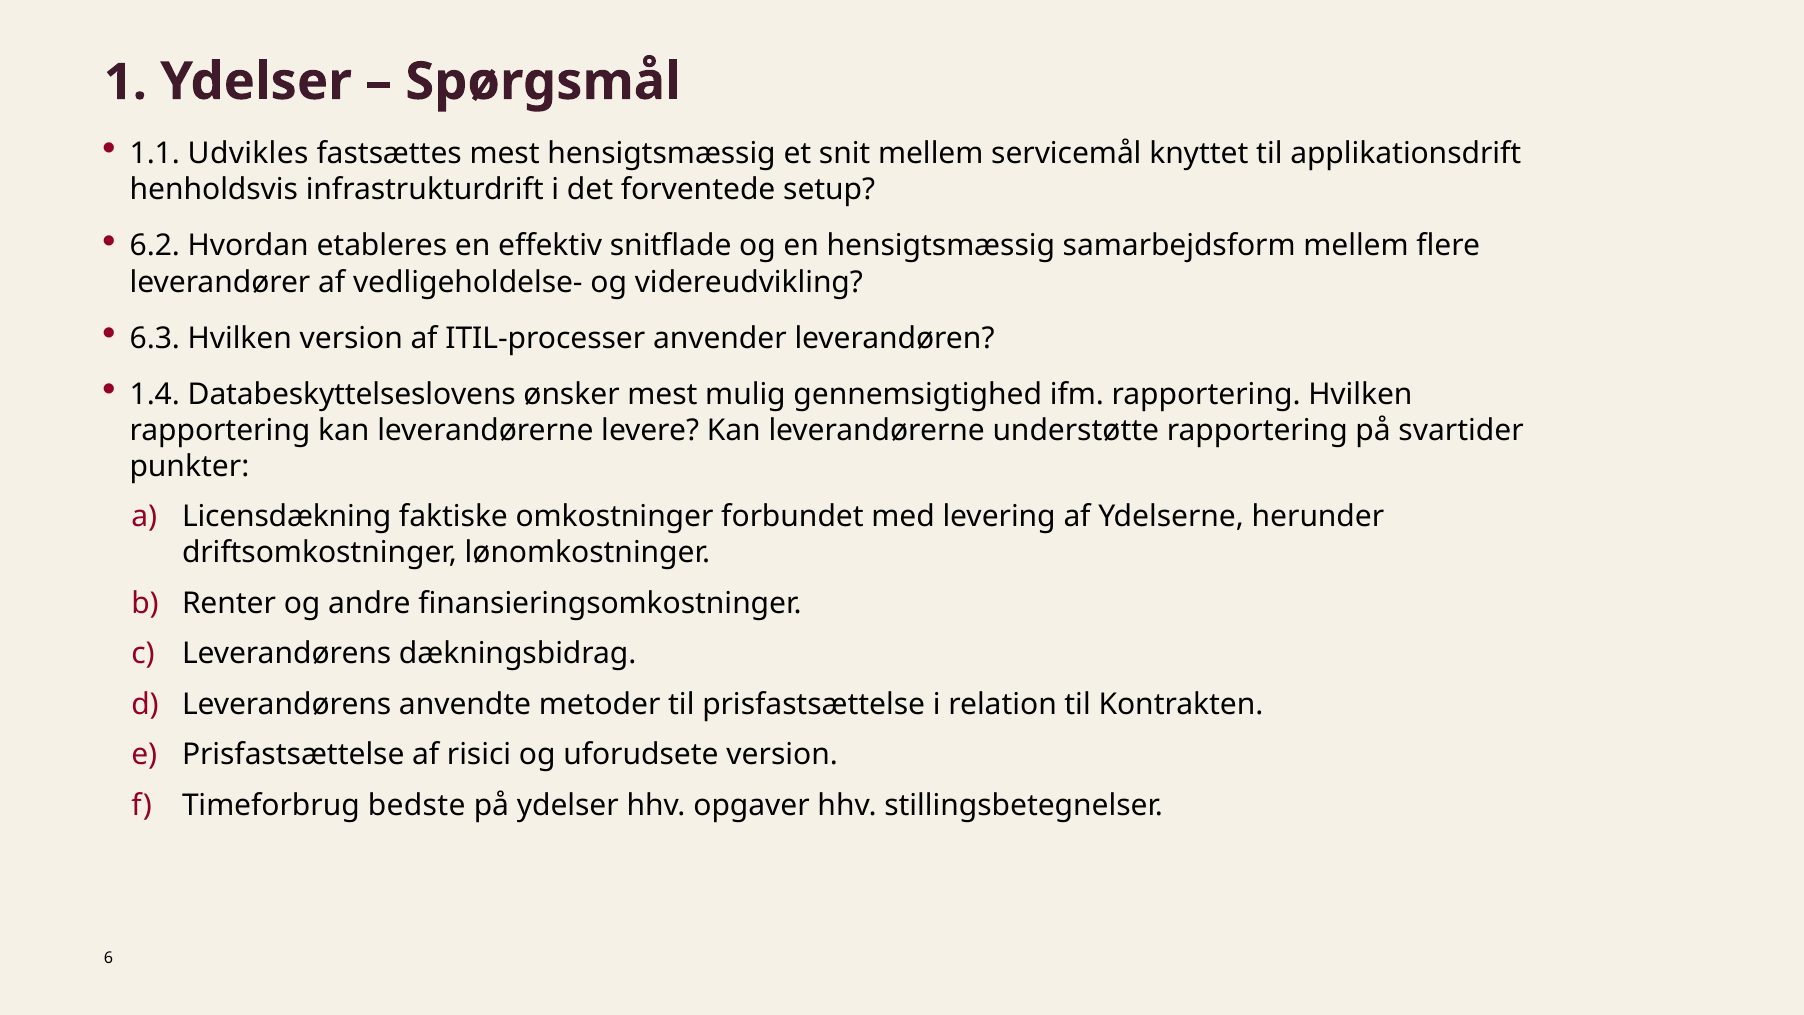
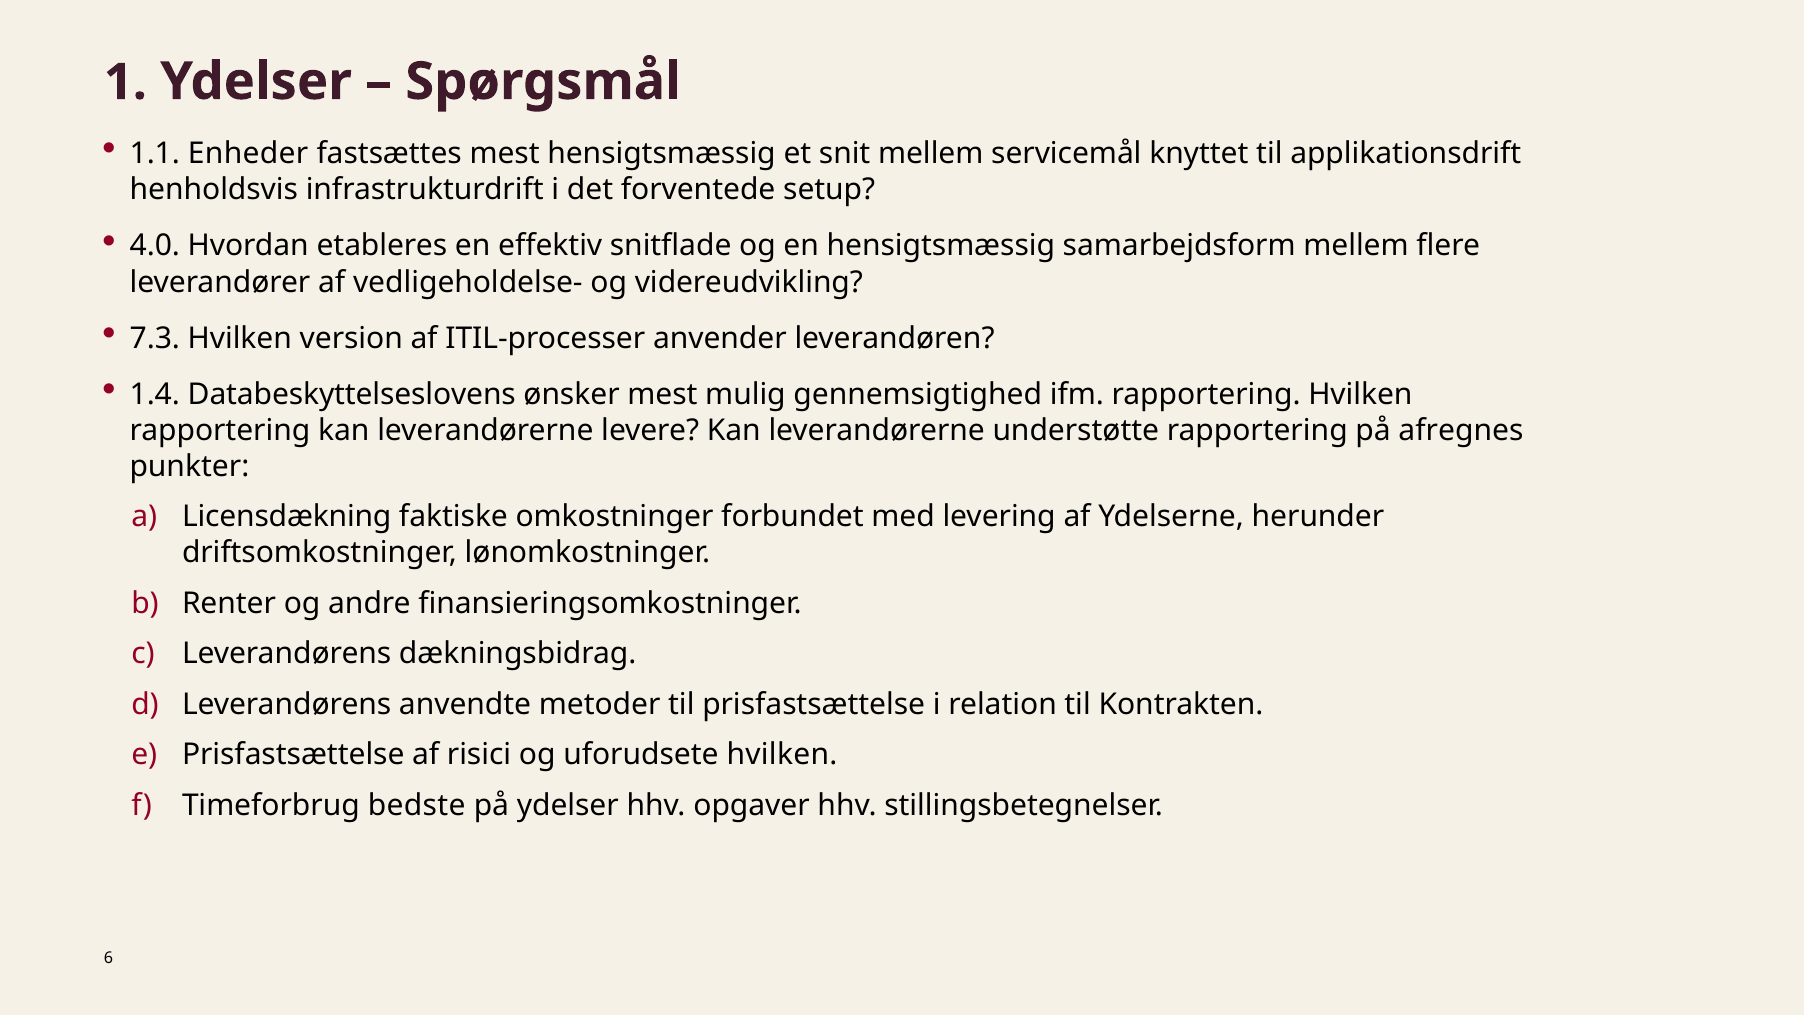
Udvikles: Udvikles -> Enheder
6.2: 6.2 -> 4.0
6.3: 6.3 -> 7.3
svartider: svartider -> afregnes
uforudsete version: version -> hvilken
